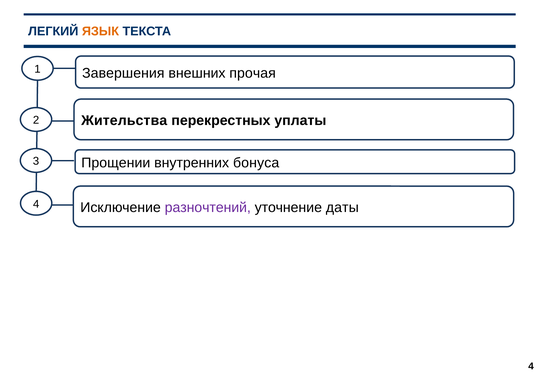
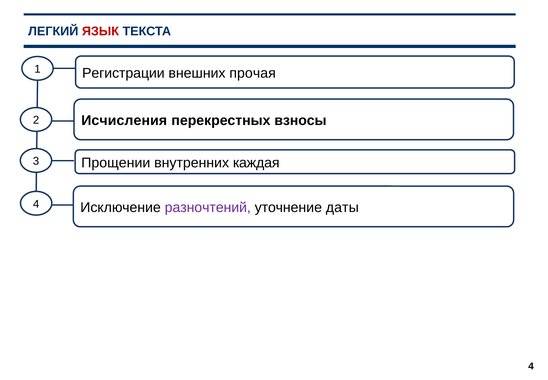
ЯЗЫК colour: orange -> red
Завершения: Завершения -> Регистрации
Жительства: Жительства -> Исчисления
уплаты: уплаты -> взносы
бонуса: бонуса -> каждая
